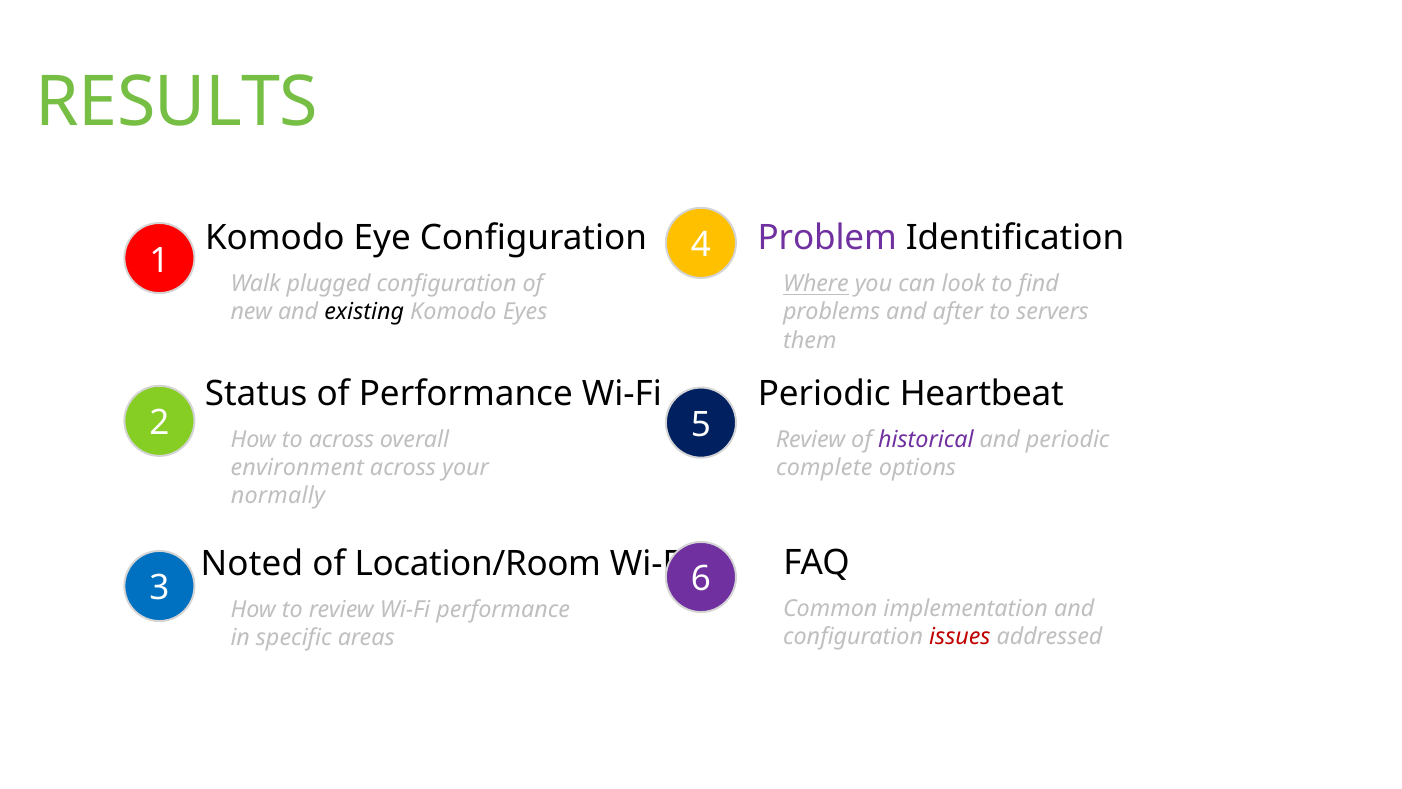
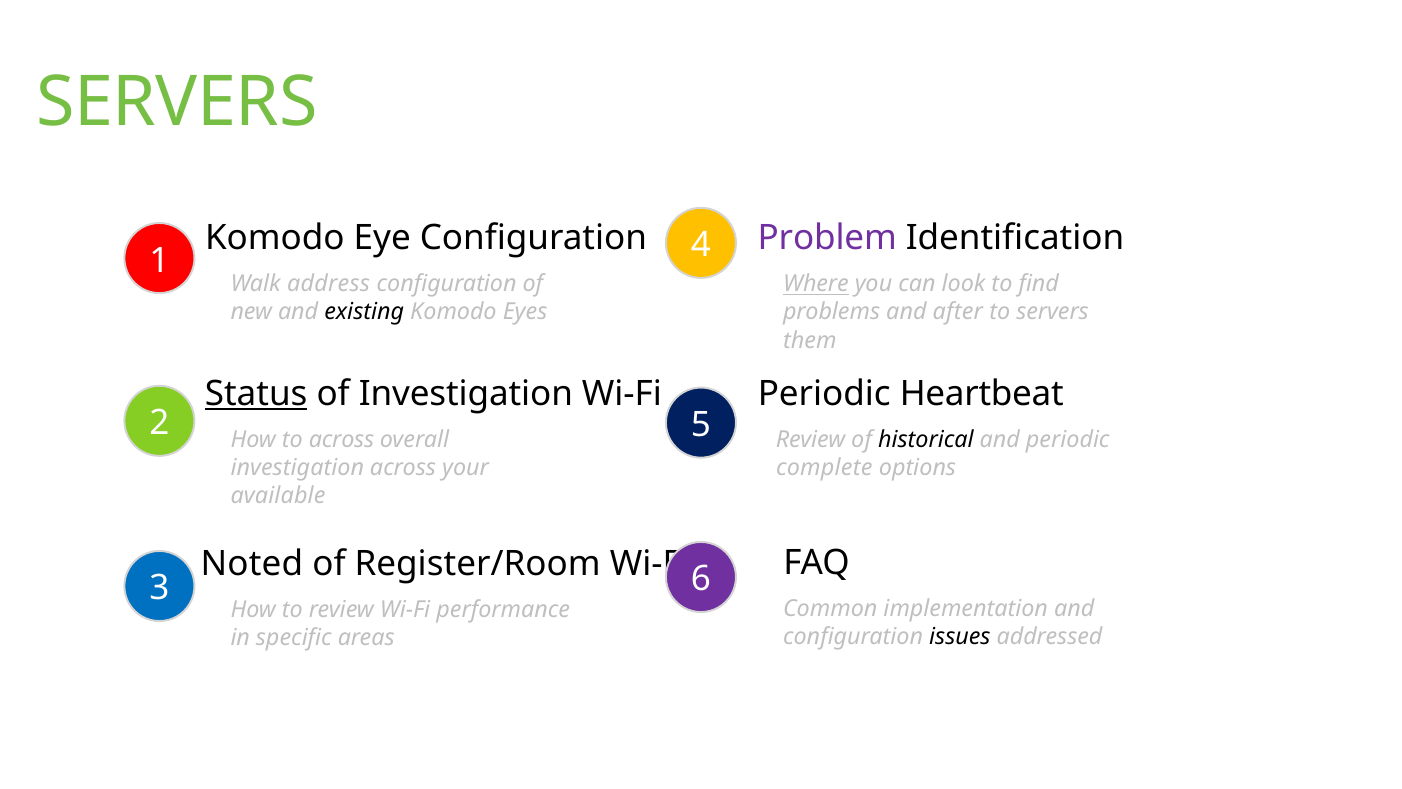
RESULTS at (177, 102): RESULTS -> SERVERS
plugged: plugged -> address
Status underline: none -> present
of Performance: Performance -> Investigation
historical colour: purple -> black
environment at (297, 468): environment -> investigation
normally: normally -> available
Location/Room: Location/Room -> Register/Room
issues colour: red -> black
